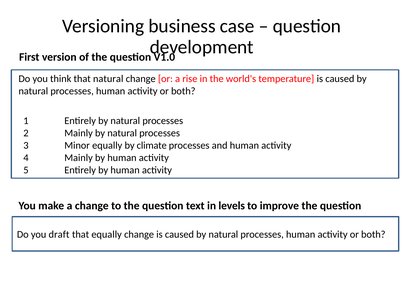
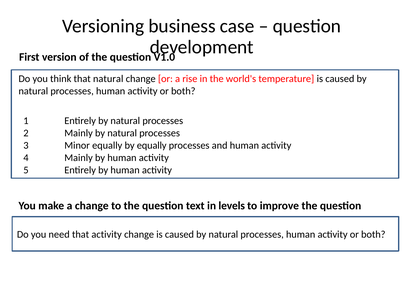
by climate: climate -> equally
draft: draft -> need
that equally: equally -> activity
